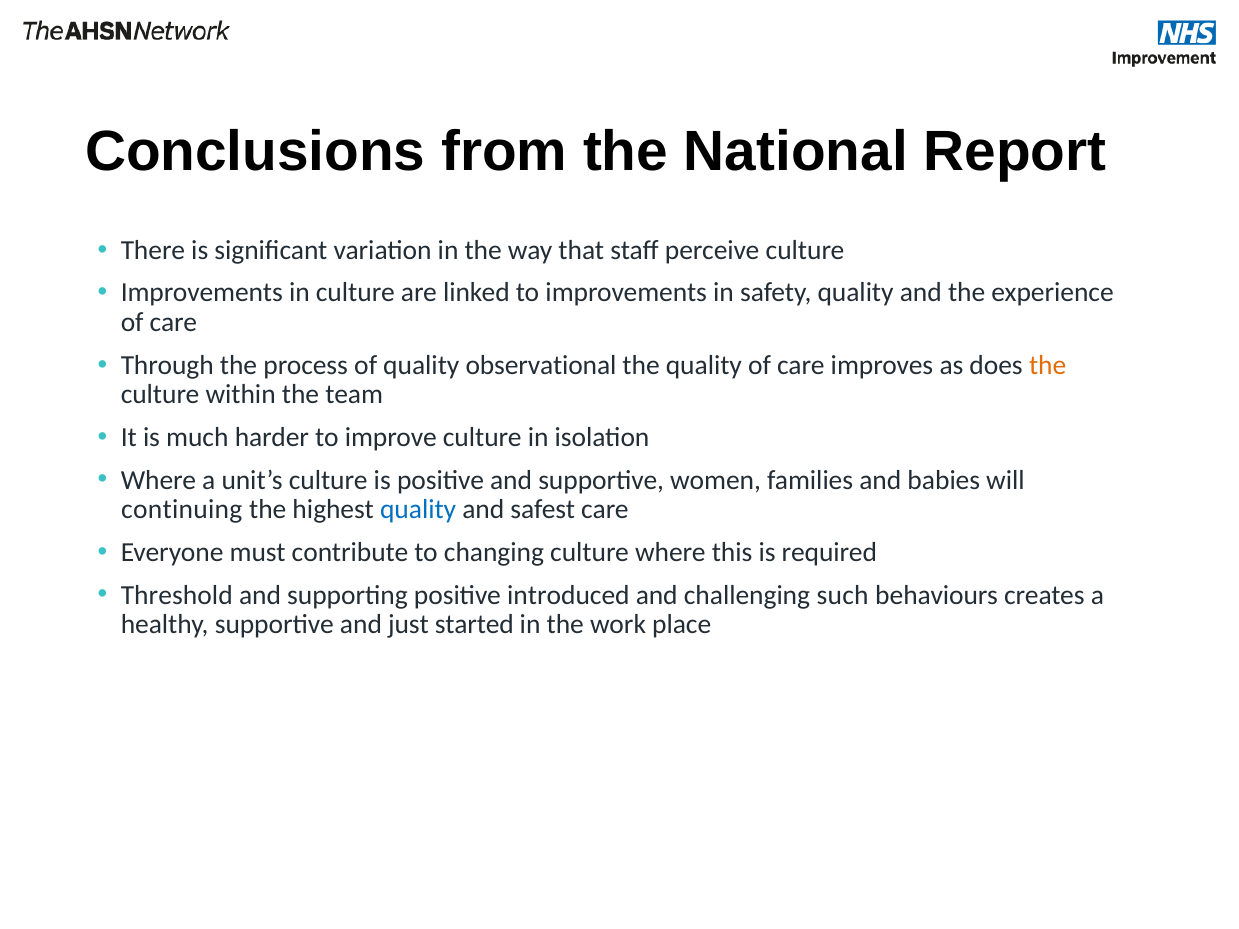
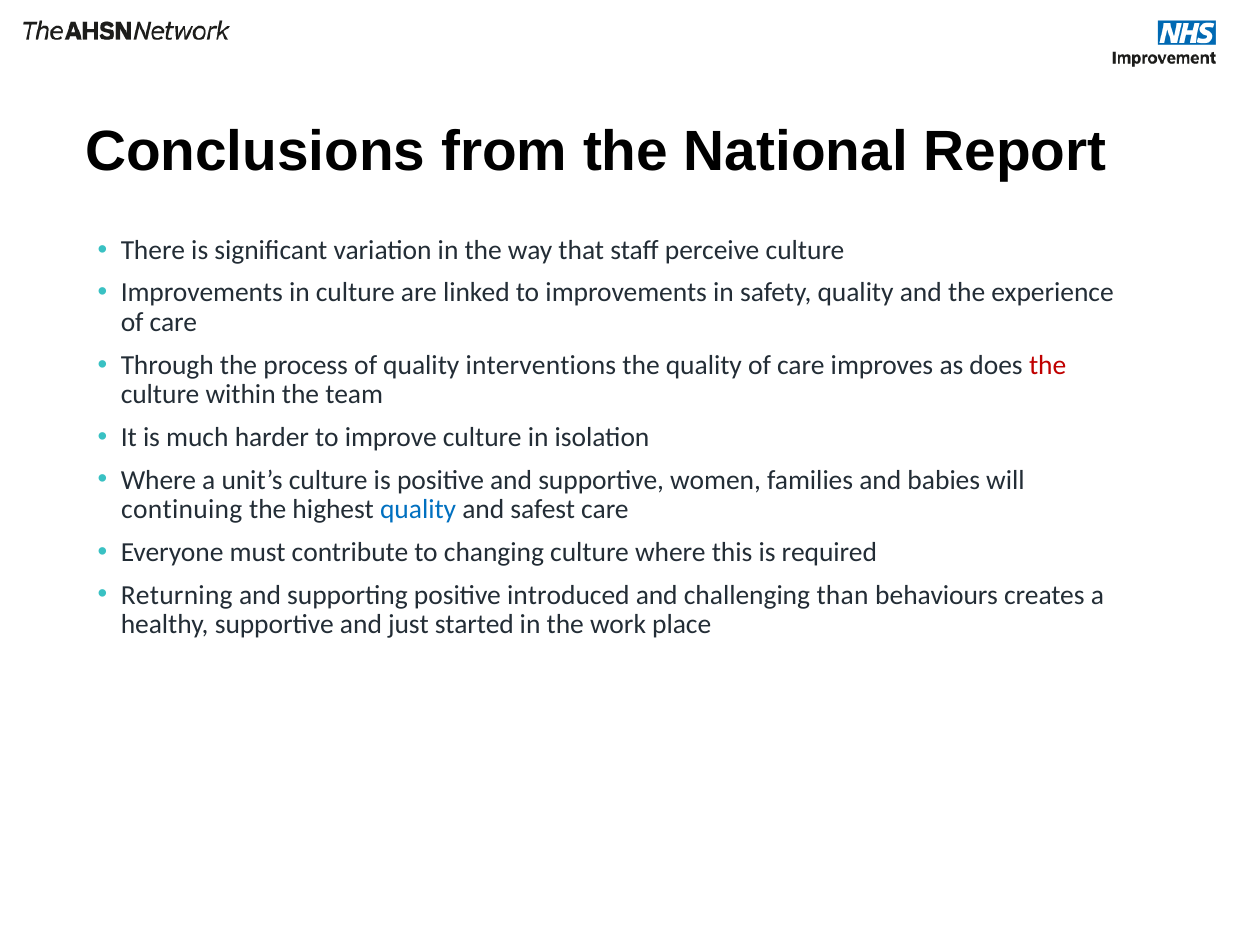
observational: observational -> interventions
the at (1048, 365) colour: orange -> red
Threshold: Threshold -> Returning
such: such -> than
